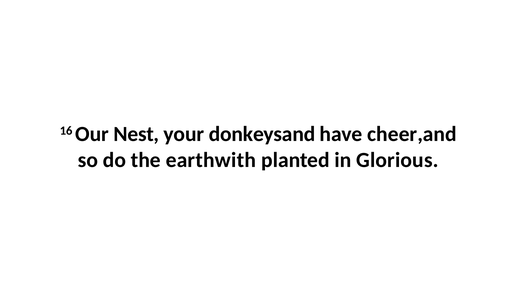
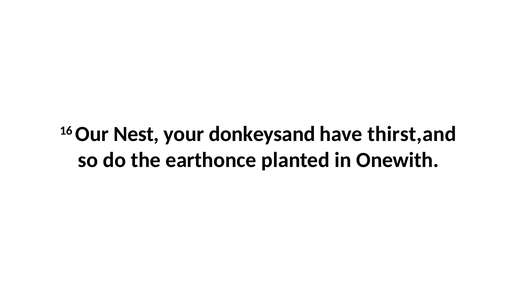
cheer,and: cheer,and -> thirst,and
earthwith: earthwith -> earthonce
Glorious: Glorious -> Onewith
